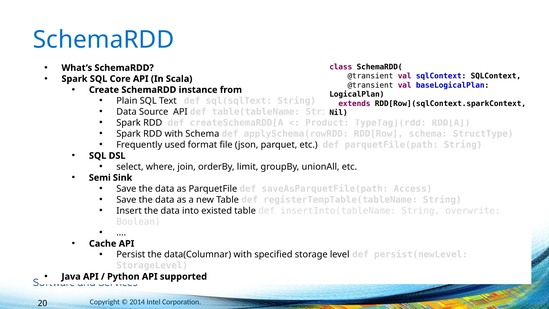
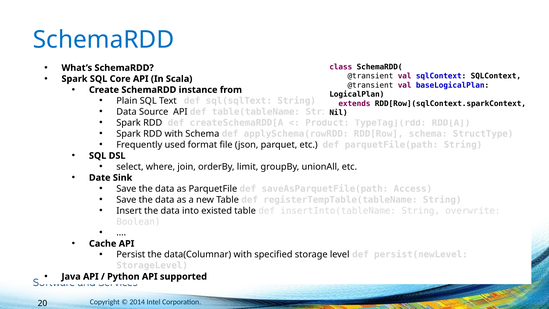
Semi: Semi -> Date
